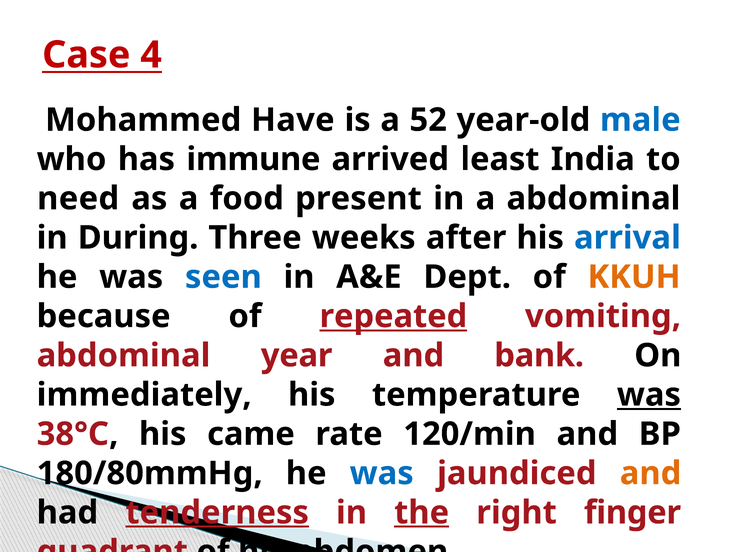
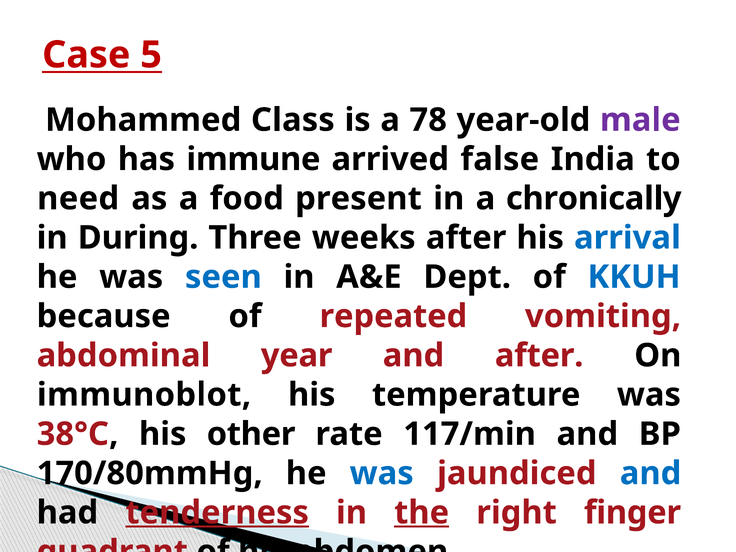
4: 4 -> 5
Have: Have -> Class
52: 52 -> 78
male colour: blue -> purple
least: least -> false
a abdominal: abdominal -> chronically
KKUH colour: orange -> blue
repeated underline: present -> none
and bank: bank -> after
immediately: immediately -> immunoblot
was at (649, 395) underline: present -> none
came: came -> other
120/min: 120/min -> 117/min
180/80mmHg: 180/80mmHg -> 170/80mmHg
and at (651, 473) colour: orange -> blue
